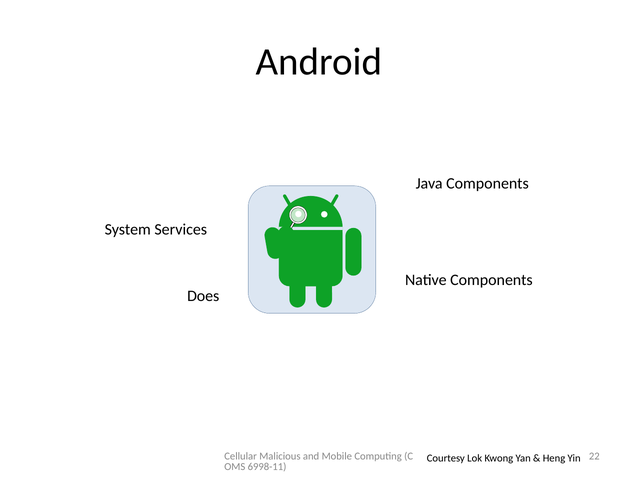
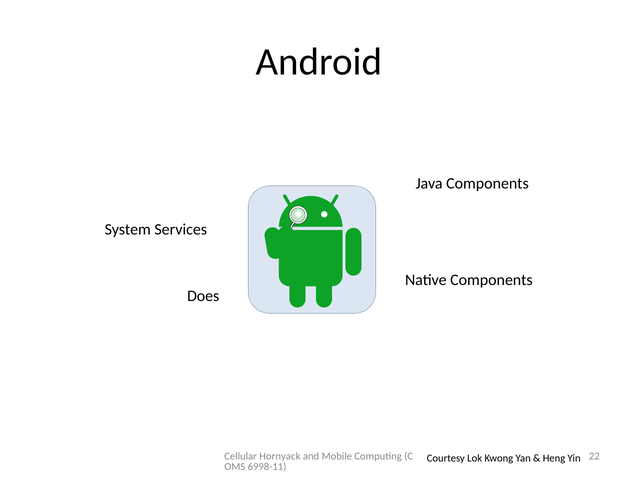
Malicious: Malicious -> Hornyack
